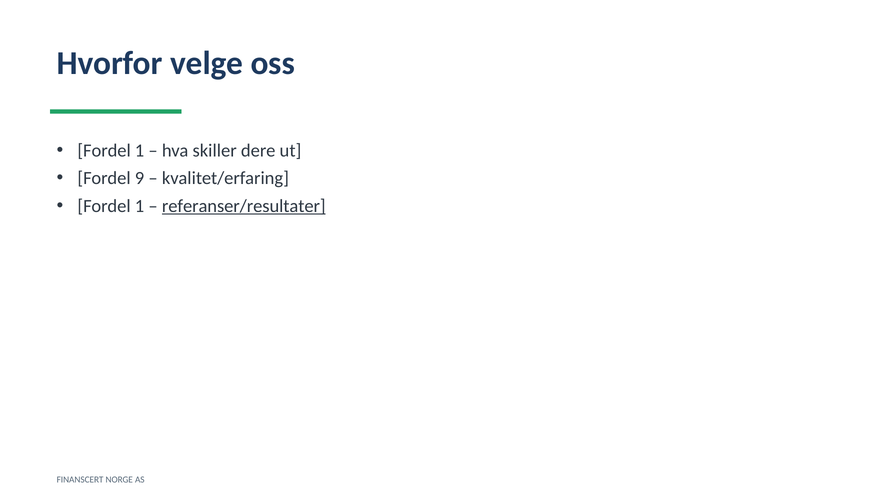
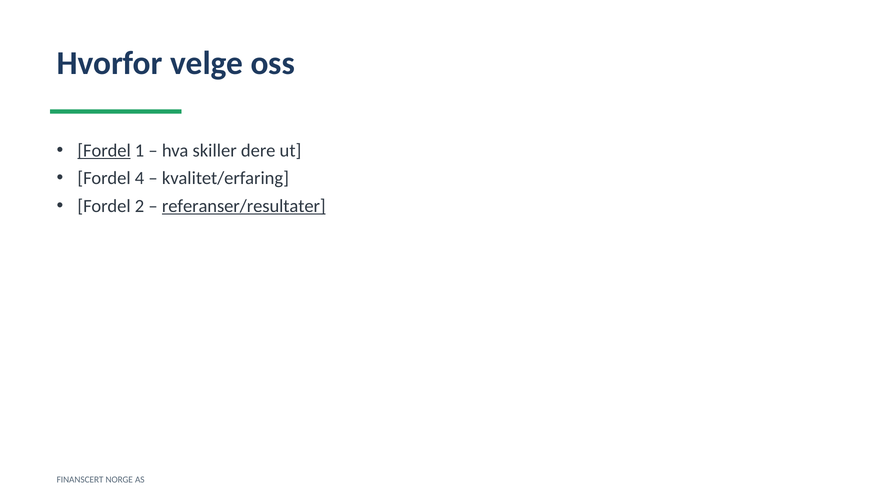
Fordel at (104, 151) underline: none -> present
9: 9 -> 4
1 at (140, 206): 1 -> 2
